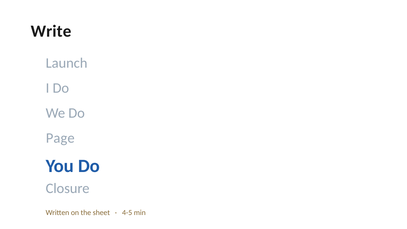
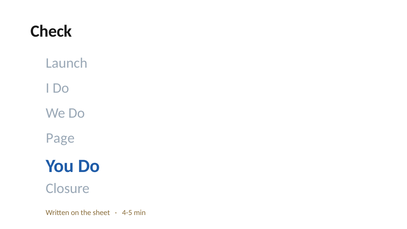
Write: Write -> Check
